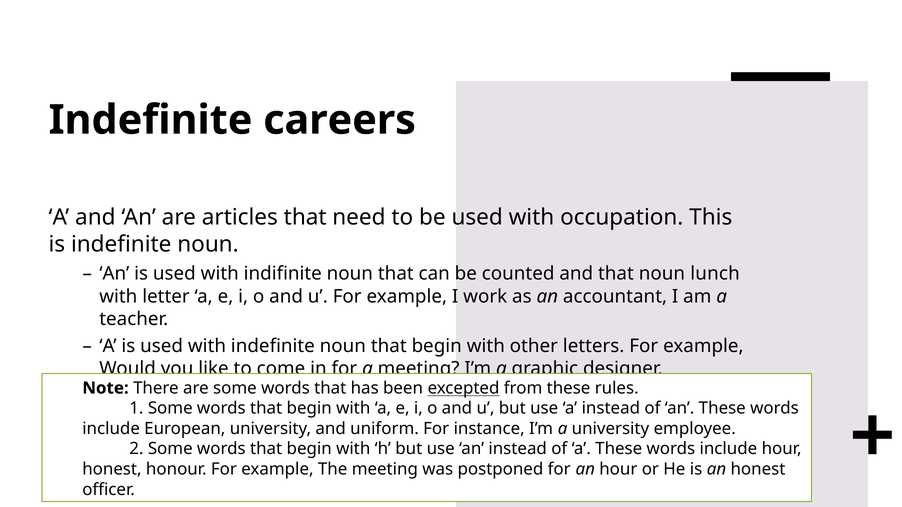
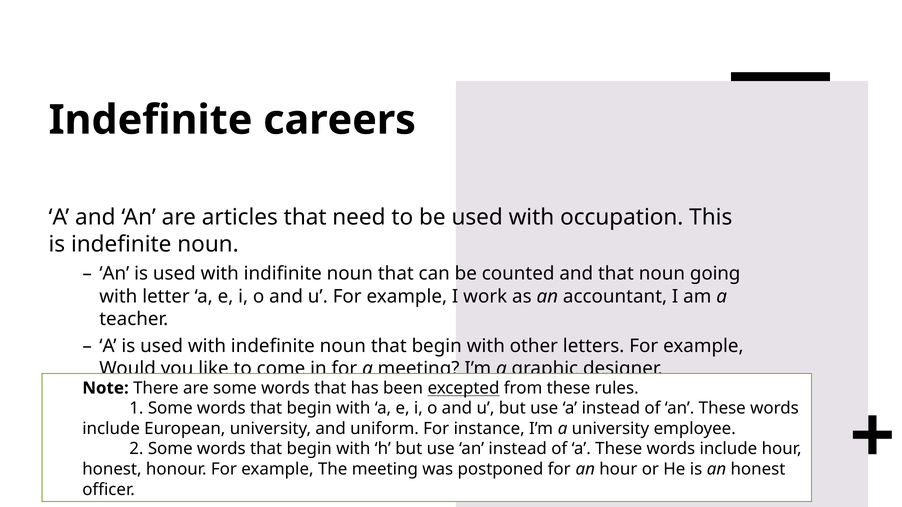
lunch: lunch -> going
